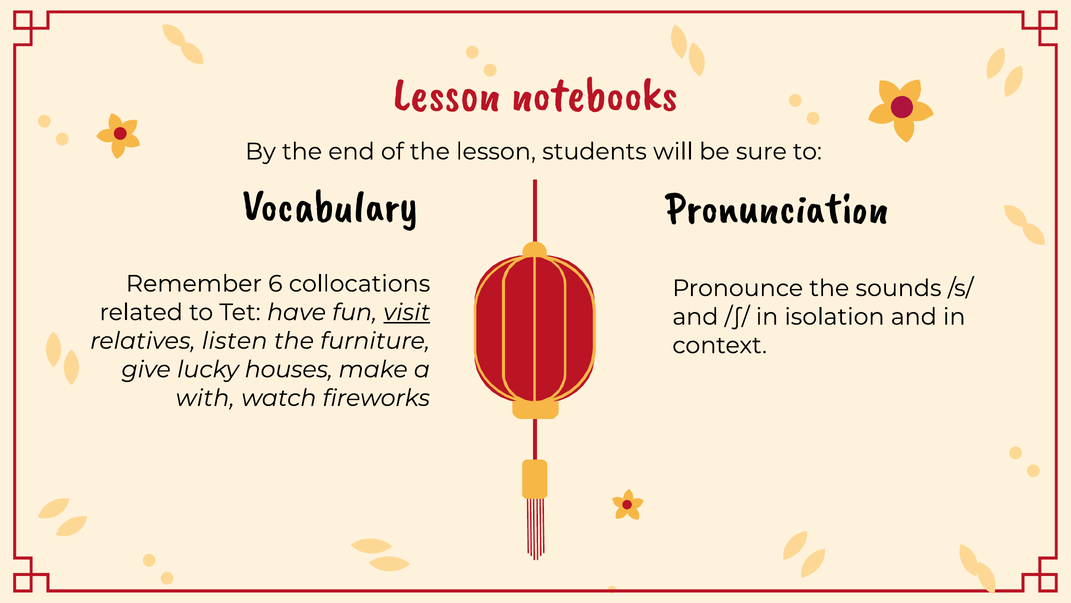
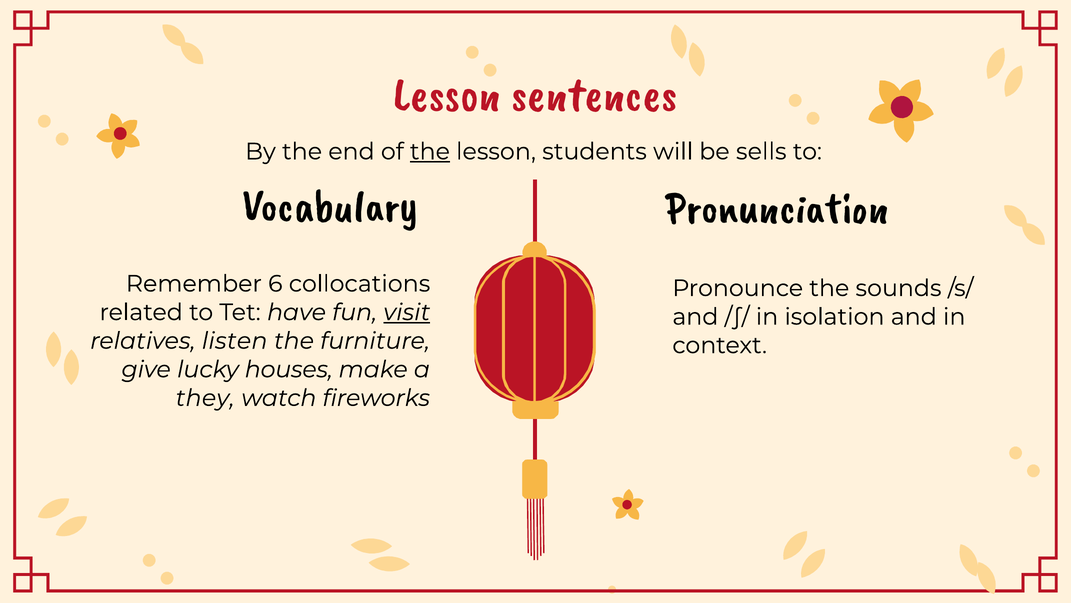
notebooks: notebooks -> sentences
the at (430, 151) underline: none -> present
sure: sure -> sells
with: with -> they
